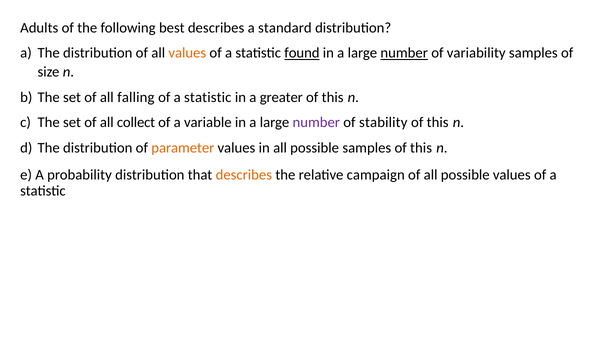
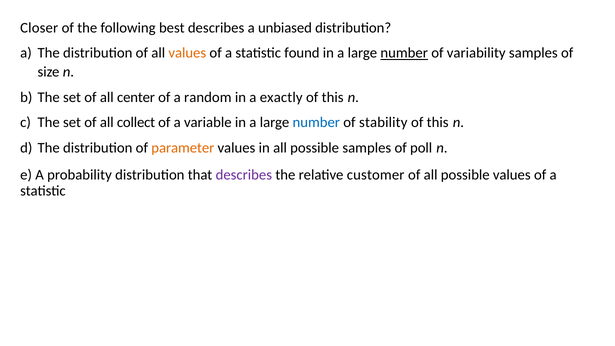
Adults: Adults -> Closer
standard: standard -> unbiased
found underline: present -> none
falling: falling -> center
statistic at (208, 97): statistic -> random
greater: greater -> exactly
number at (316, 123) colour: purple -> blue
samples of this: this -> poll
describes at (244, 175) colour: orange -> purple
campaign: campaign -> customer
